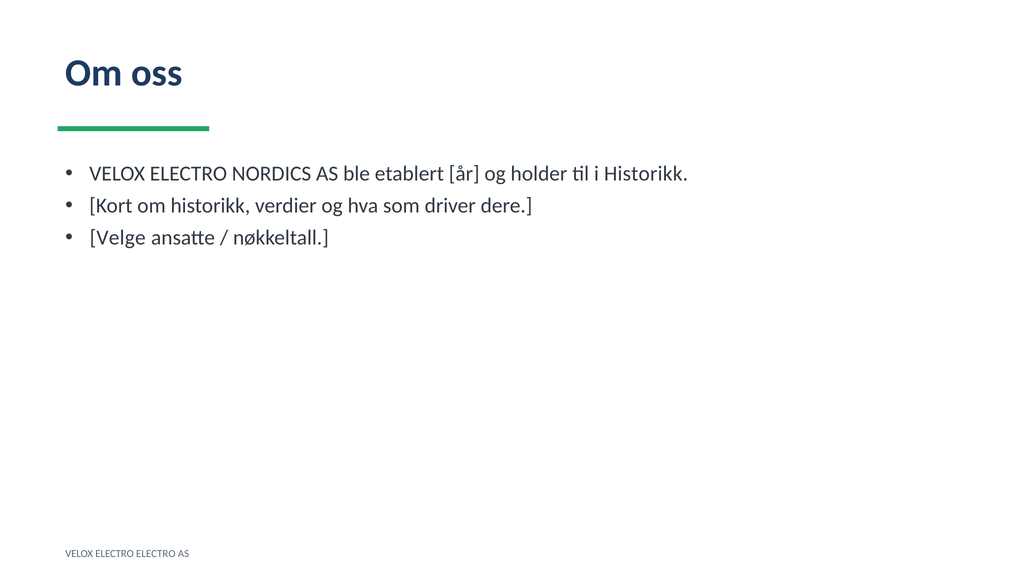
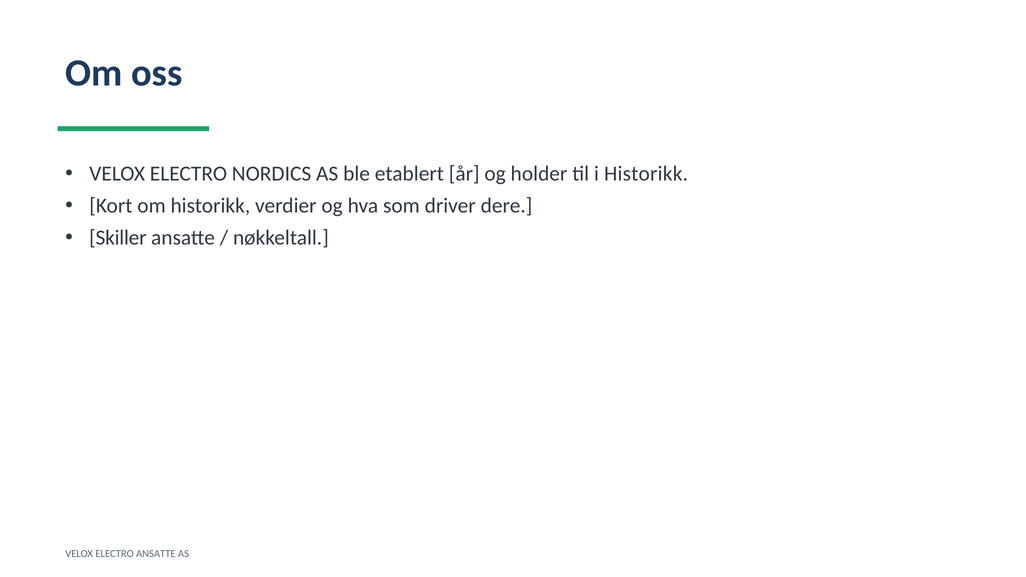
Velge: Velge -> Skiller
ELECTRO ELECTRO: ELECTRO -> ANSATTE
